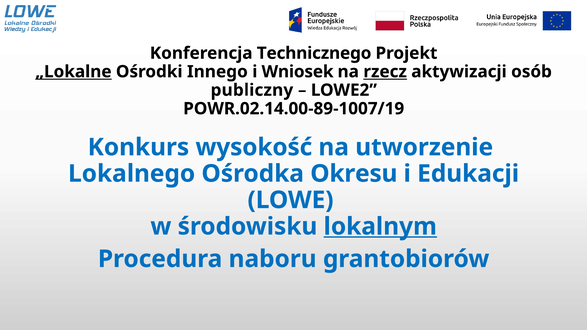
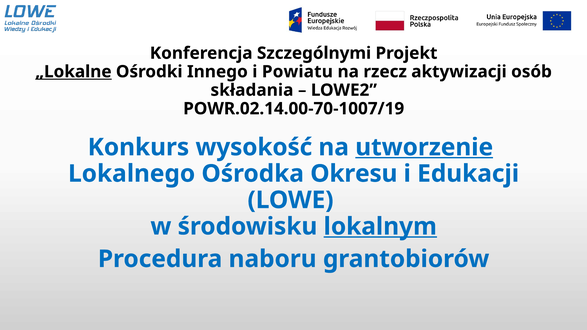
Technicznego: Technicznego -> Szczególnymi
Wniosek: Wniosek -> Powiatu
rzecz underline: present -> none
publiczny: publiczny -> składania
POWR.02.14.00-89-1007/19: POWR.02.14.00-89-1007/19 -> POWR.02.14.00-70-1007/19
utworzenie underline: none -> present
